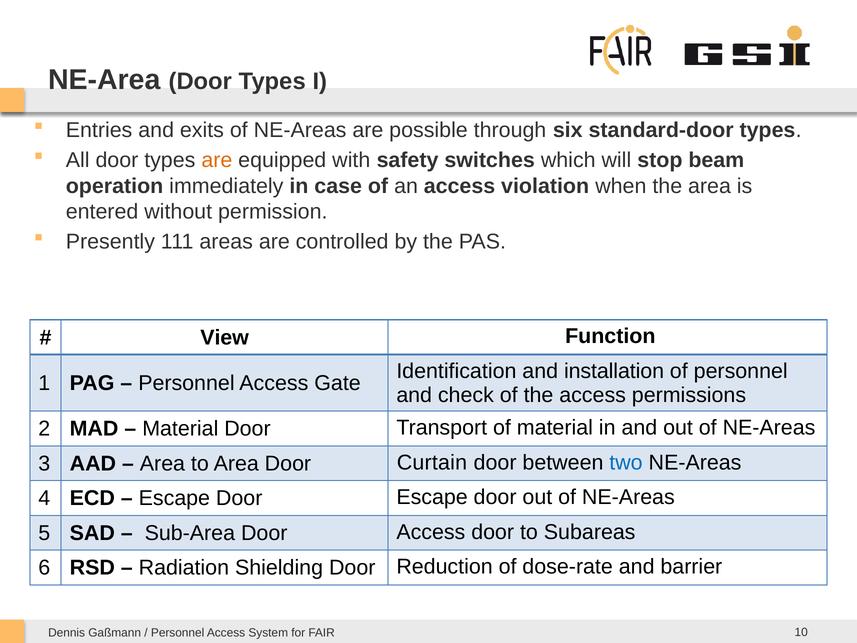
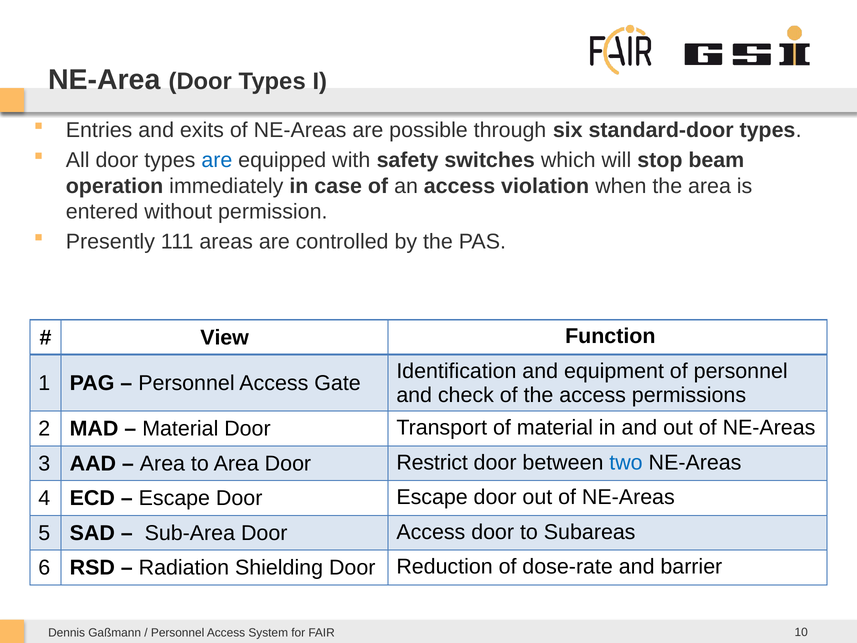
are at (217, 160) colour: orange -> blue
installation: installation -> equipment
Curtain: Curtain -> Restrict
